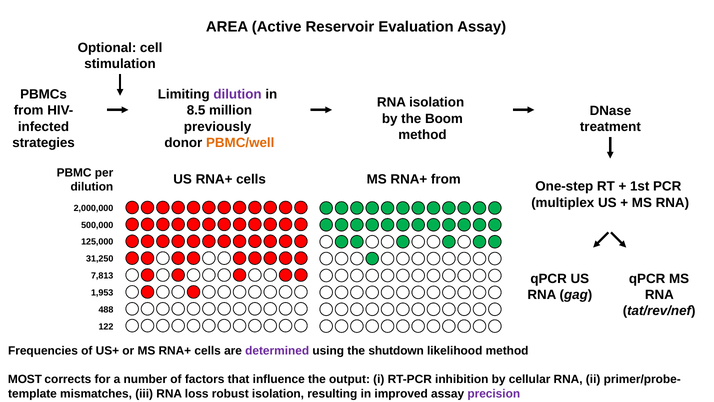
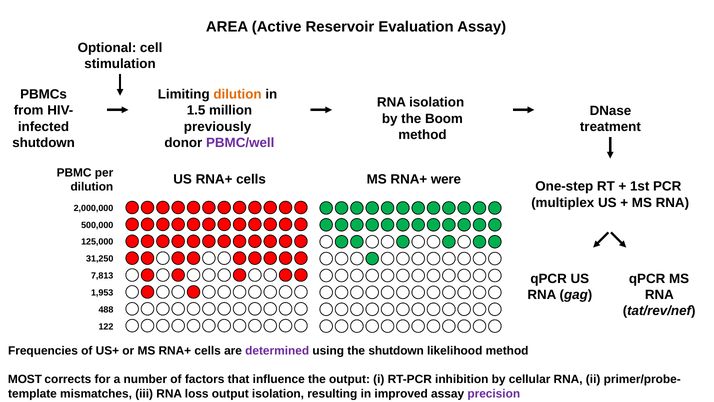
dilution at (238, 94) colour: purple -> orange
8.5: 8.5 -> 1.5
strategies at (44, 143): strategies -> shutdown
PBMC/well colour: orange -> purple
RNA+ from: from -> were
loss robust: robust -> output
